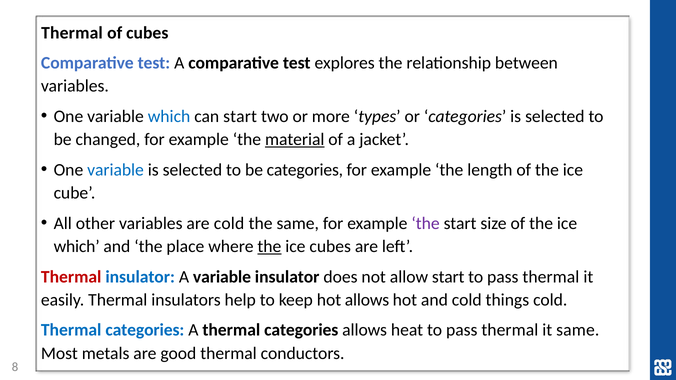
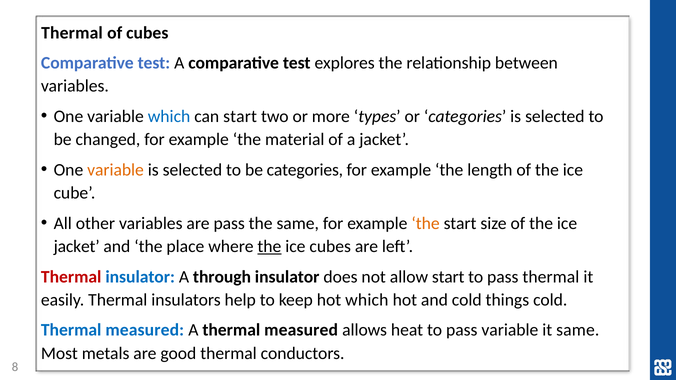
material underline: present -> none
variable at (116, 170) colour: blue -> orange
are cold: cold -> pass
the at (426, 223) colour: purple -> orange
which at (77, 247): which -> jacket
A variable: variable -> through
hot allows: allows -> which
categories at (145, 330): categories -> measured
A thermal categories: categories -> measured
heat to pass thermal: thermal -> variable
